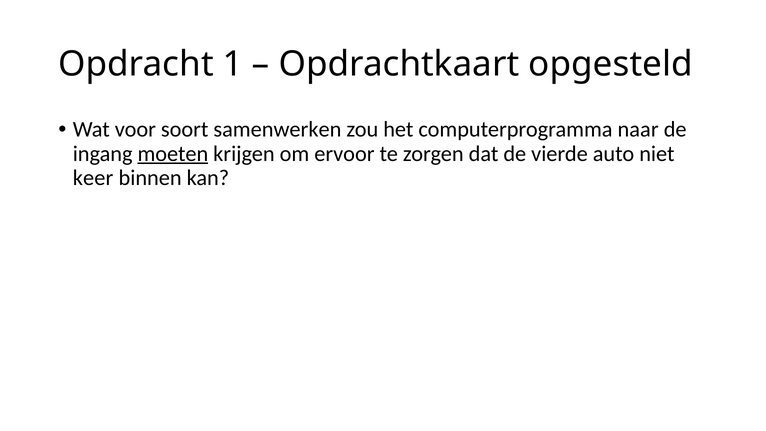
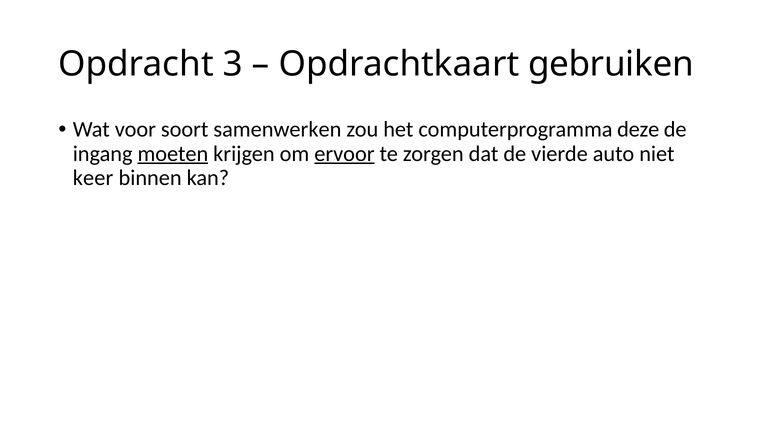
1: 1 -> 3
opgesteld: opgesteld -> gebruiken
naar: naar -> deze
ervoor underline: none -> present
